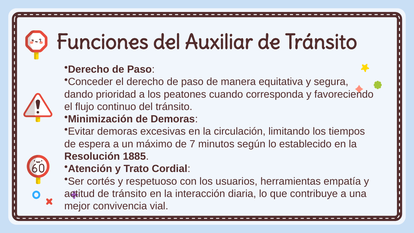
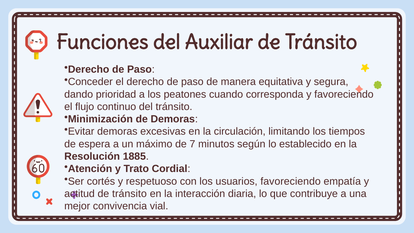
usuarios herramientas: herramientas -> favoreciendo
